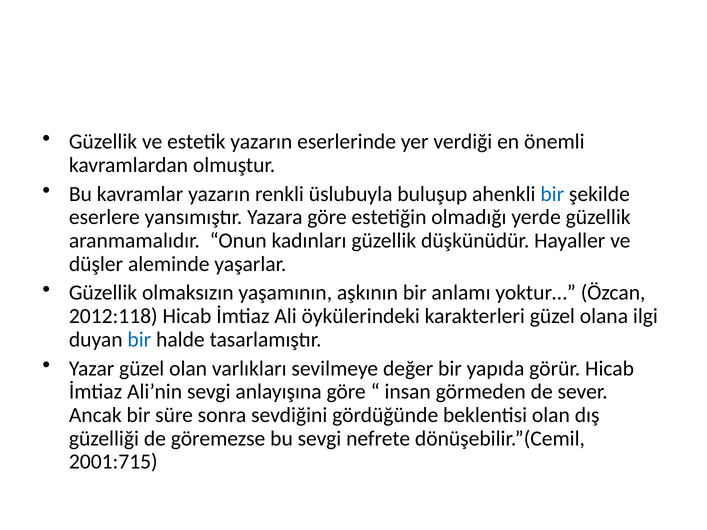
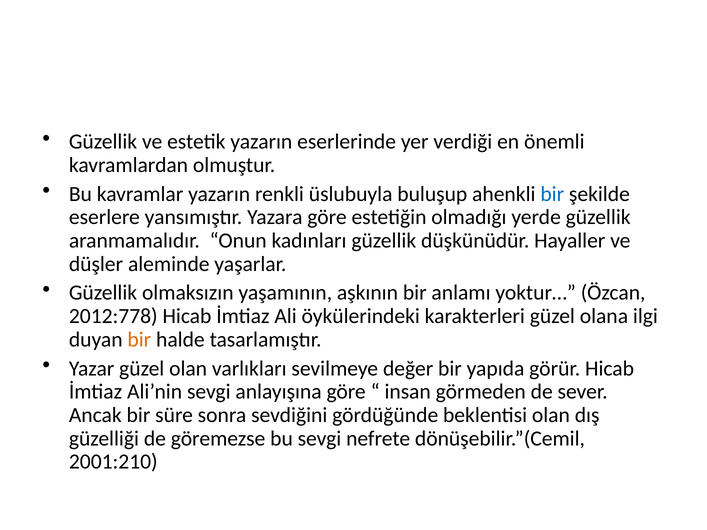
2012:118: 2012:118 -> 2012:778
bir at (139, 340) colour: blue -> orange
2001:715: 2001:715 -> 2001:210
